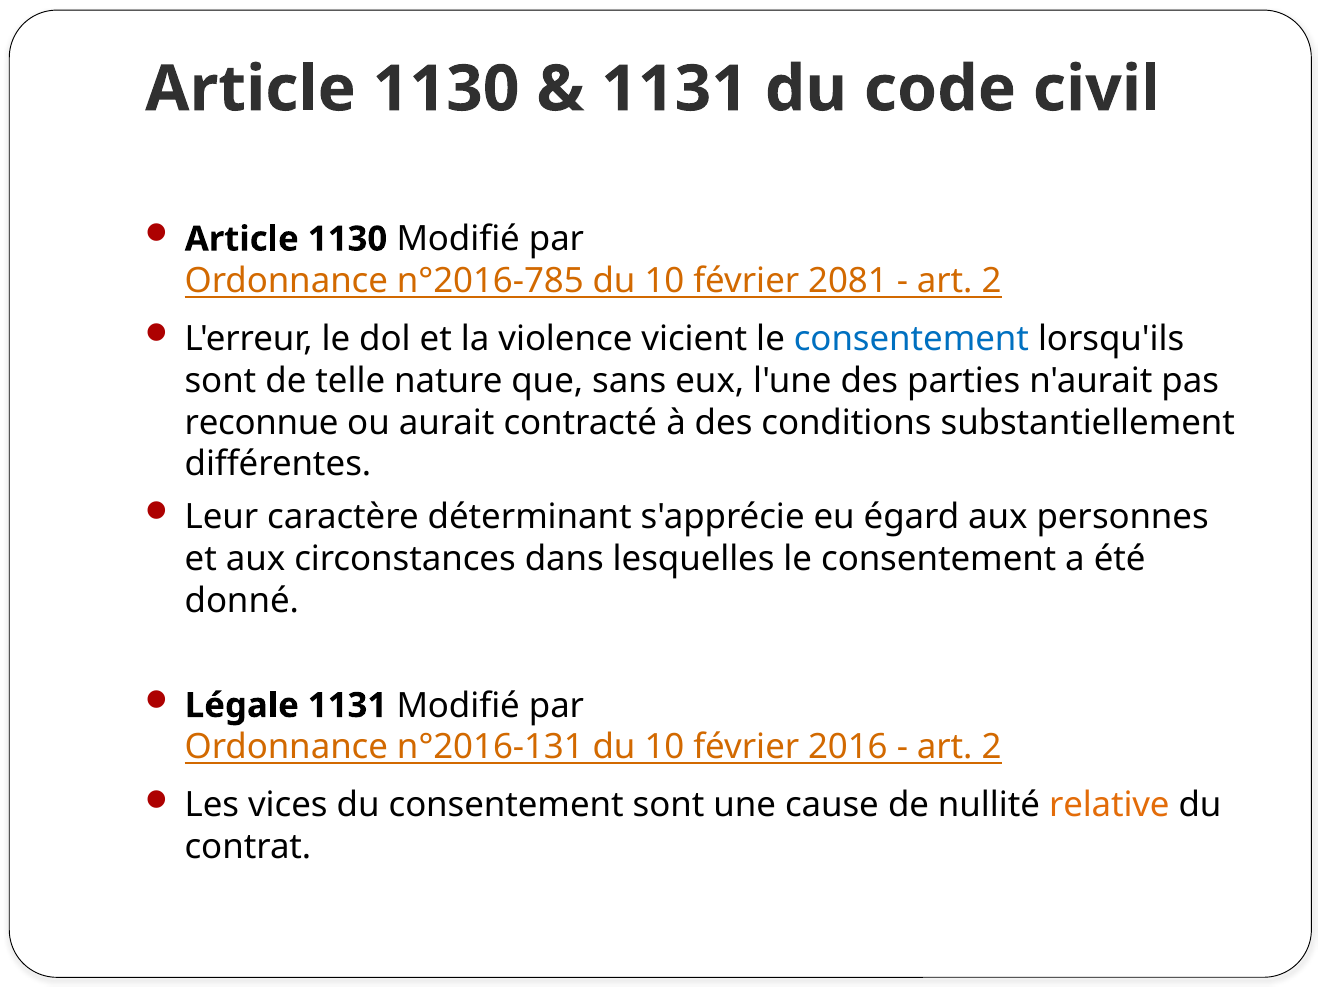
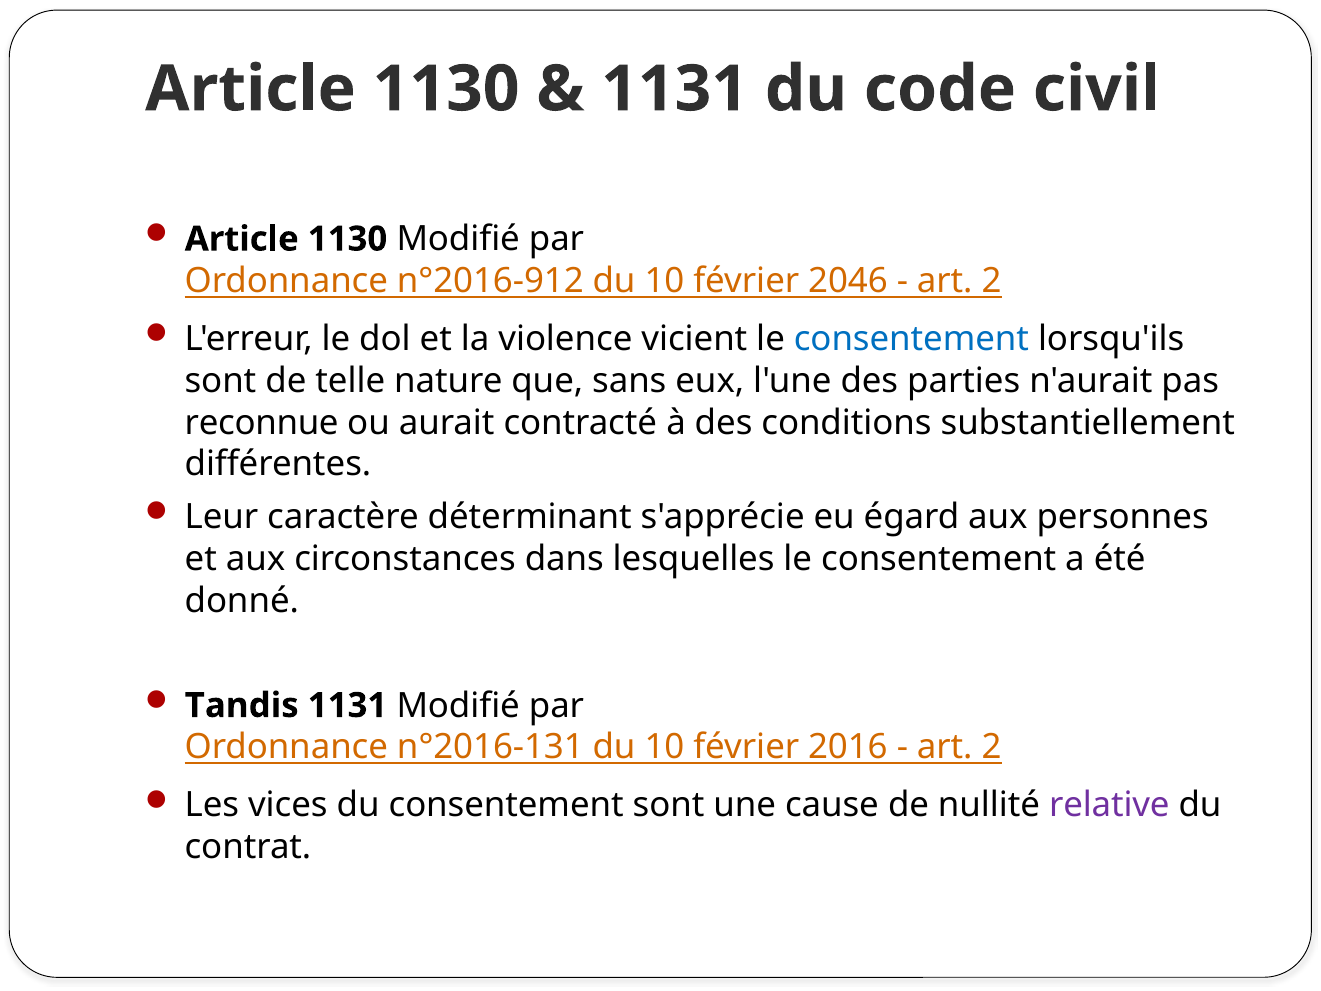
n°2016-785: n°2016-785 -> n°2016-912
2081: 2081 -> 2046
Légale: Légale -> Tandis
relative colour: orange -> purple
